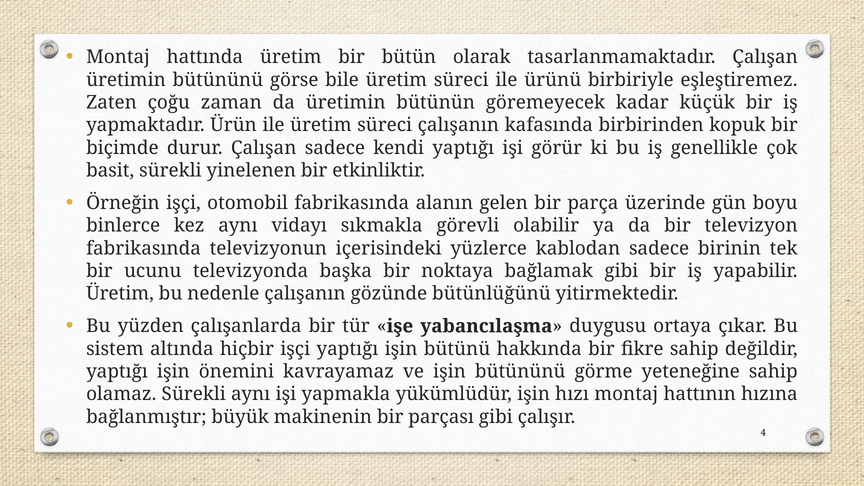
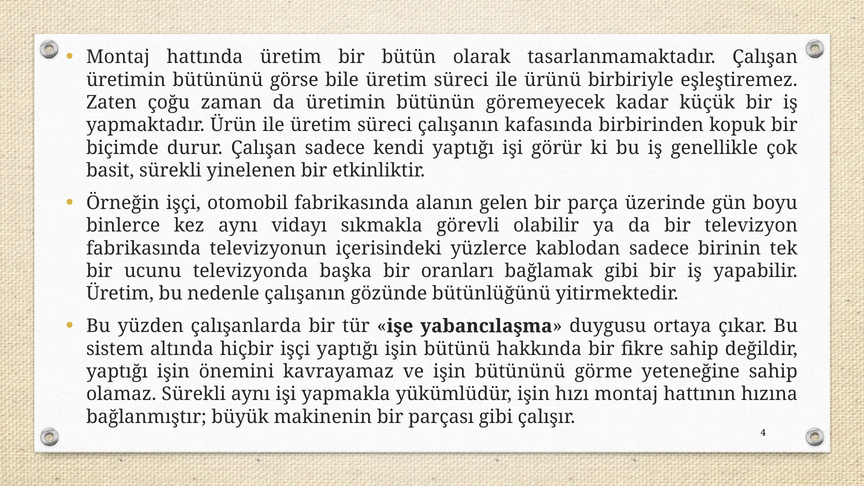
noktaya: noktaya -> oranları
